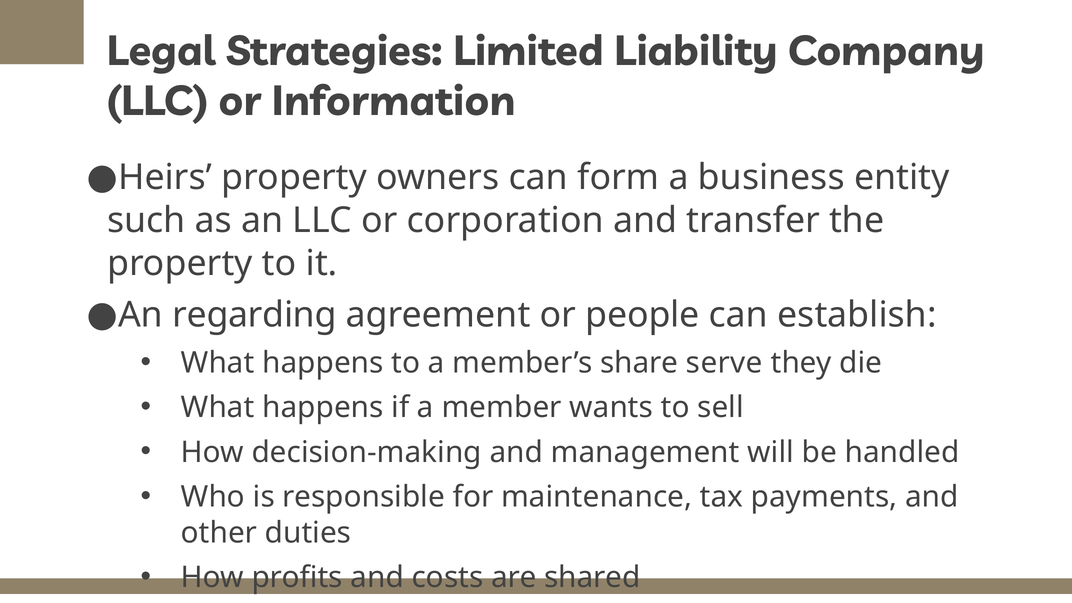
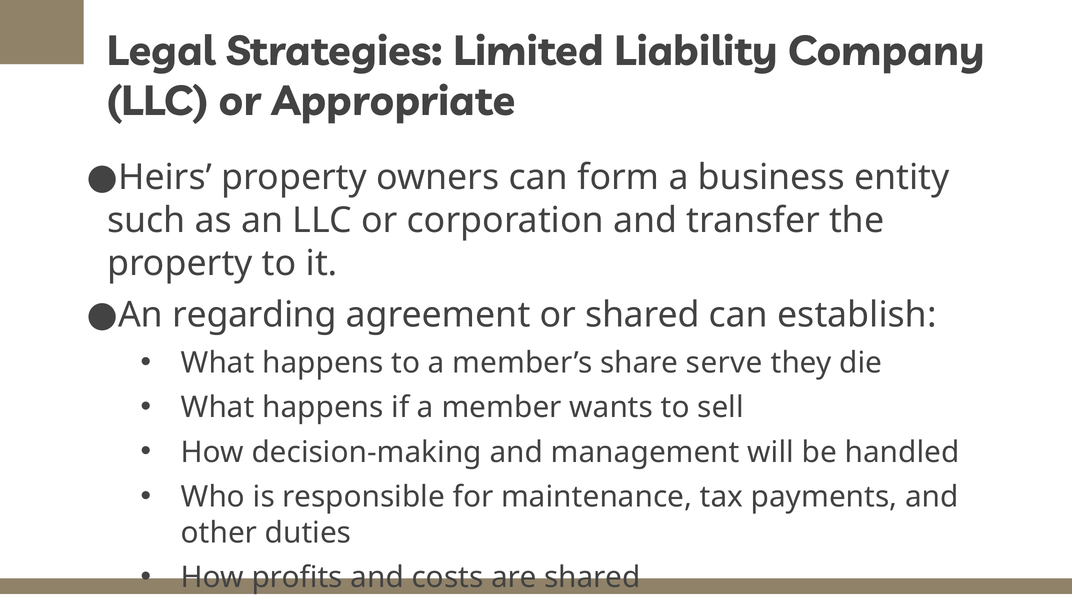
Information: Information -> Appropriate
or people: people -> shared
